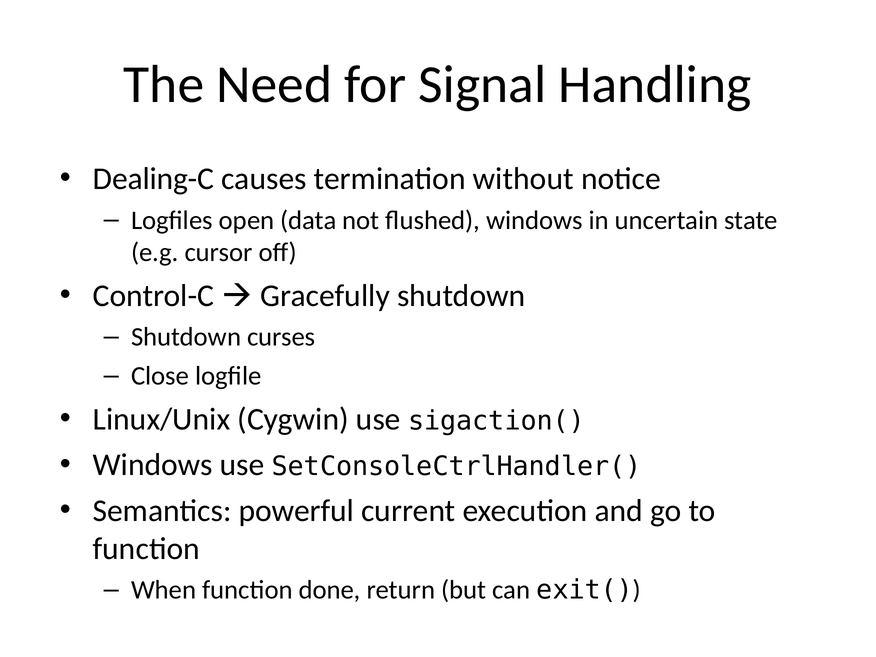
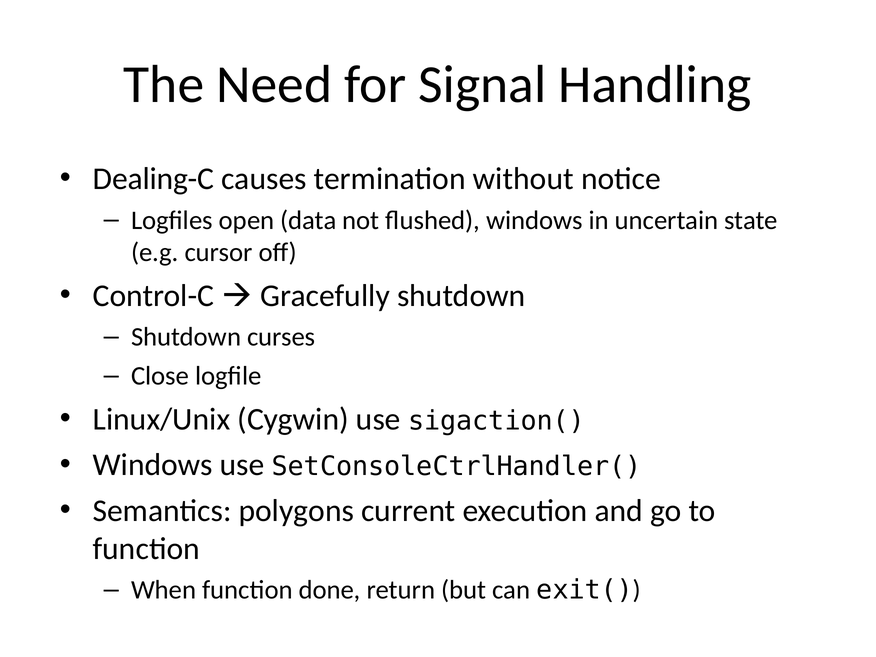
powerful: powerful -> polygons
